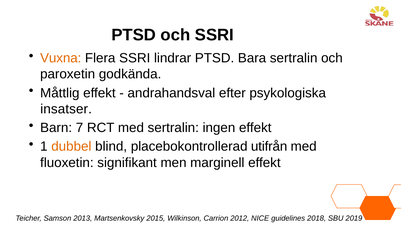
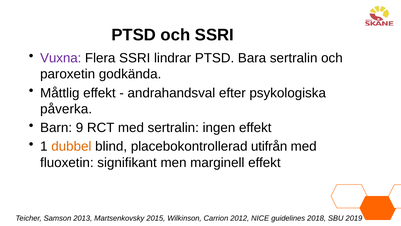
Vuxna colour: orange -> purple
insatser: insatser -> påverka
7: 7 -> 9
